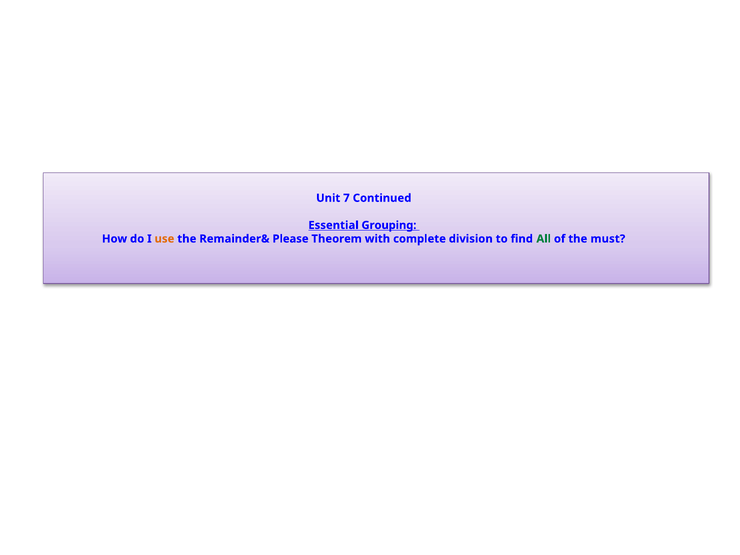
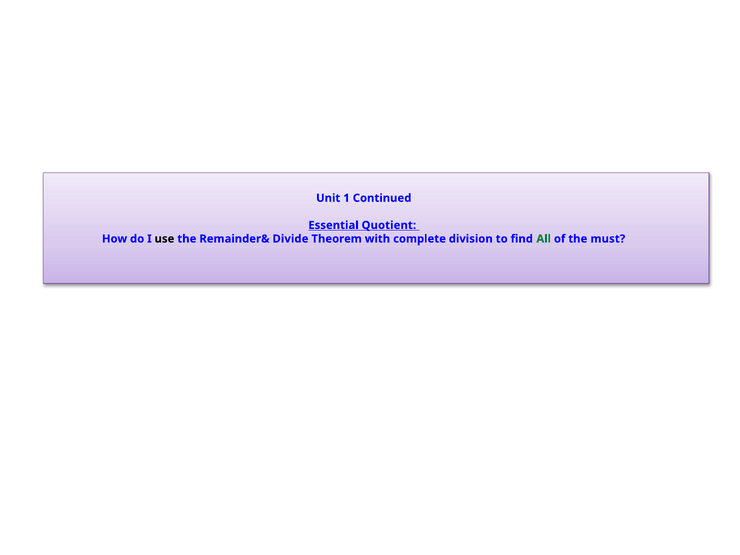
7: 7 -> 1
Grouping: Grouping -> Quotient
use colour: orange -> black
Please: Please -> Divide
